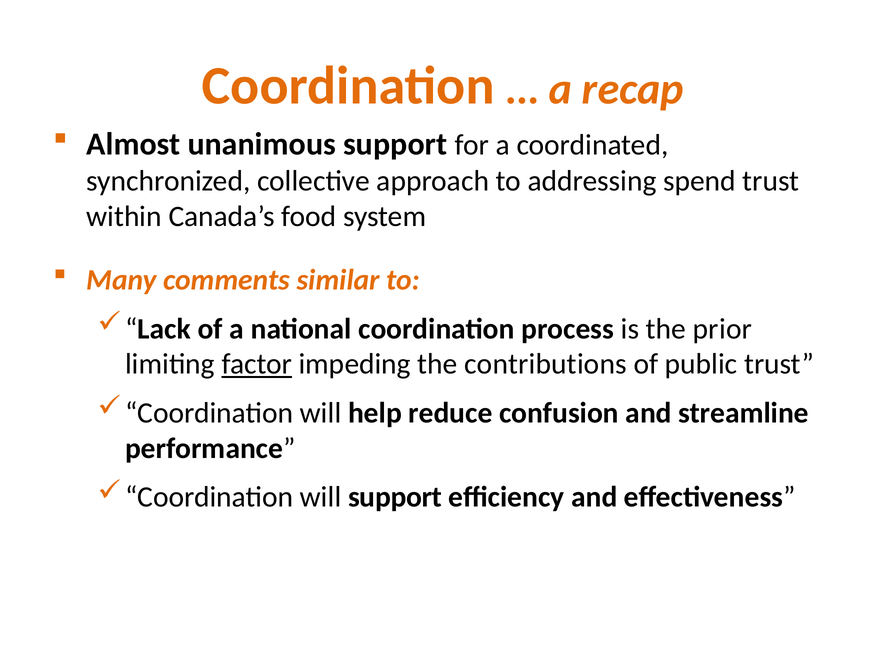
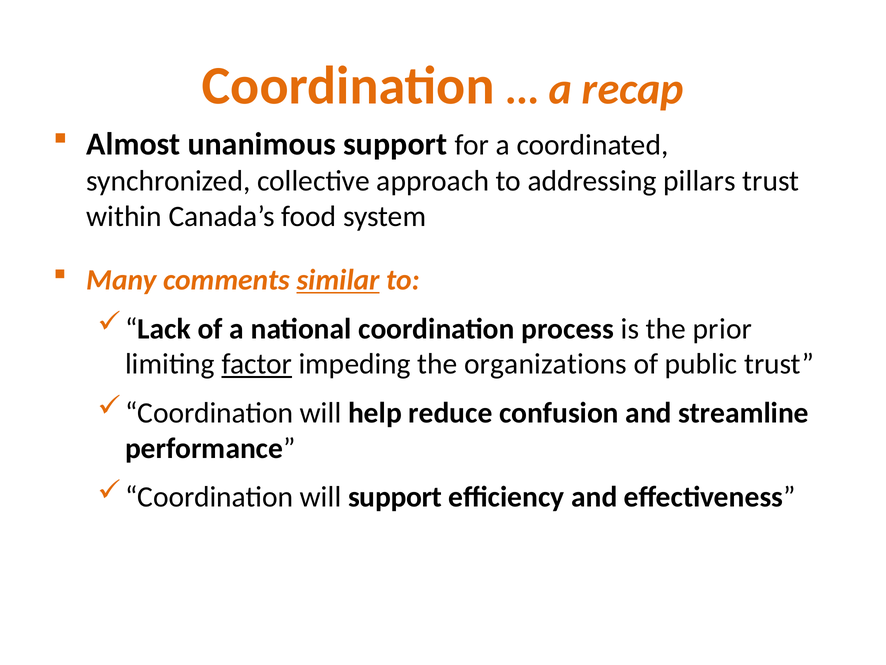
spend: spend -> pillars
similar underline: none -> present
contributions: contributions -> organizations
